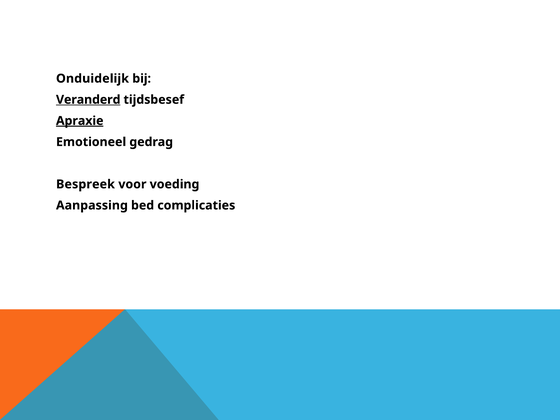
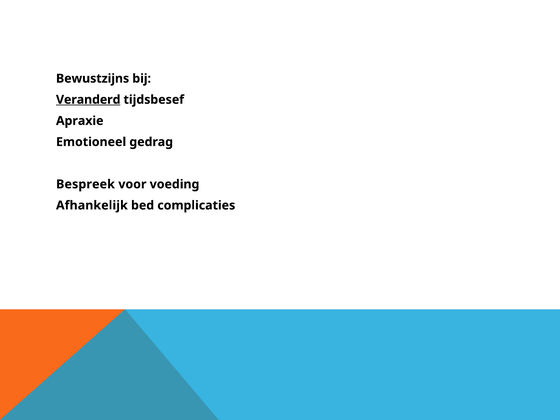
Onduidelijk: Onduidelijk -> Bewustzijns
Apraxie underline: present -> none
Aanpassing: Aanpassing -> Afhankelijk
